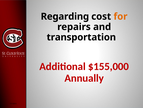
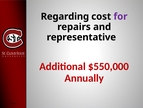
for colour: orange -> purple
transportation: transportation -> representative
$155,000: $155,000 -> $550,000
